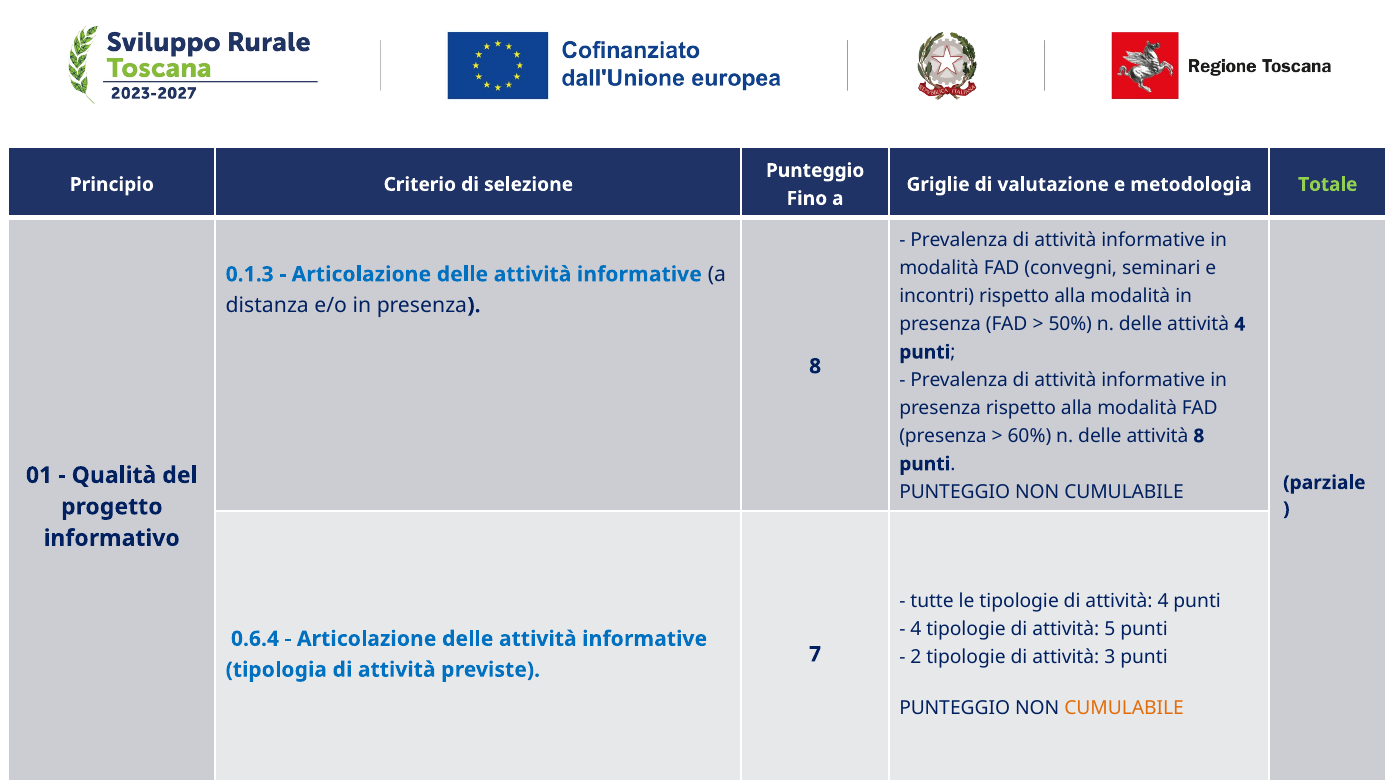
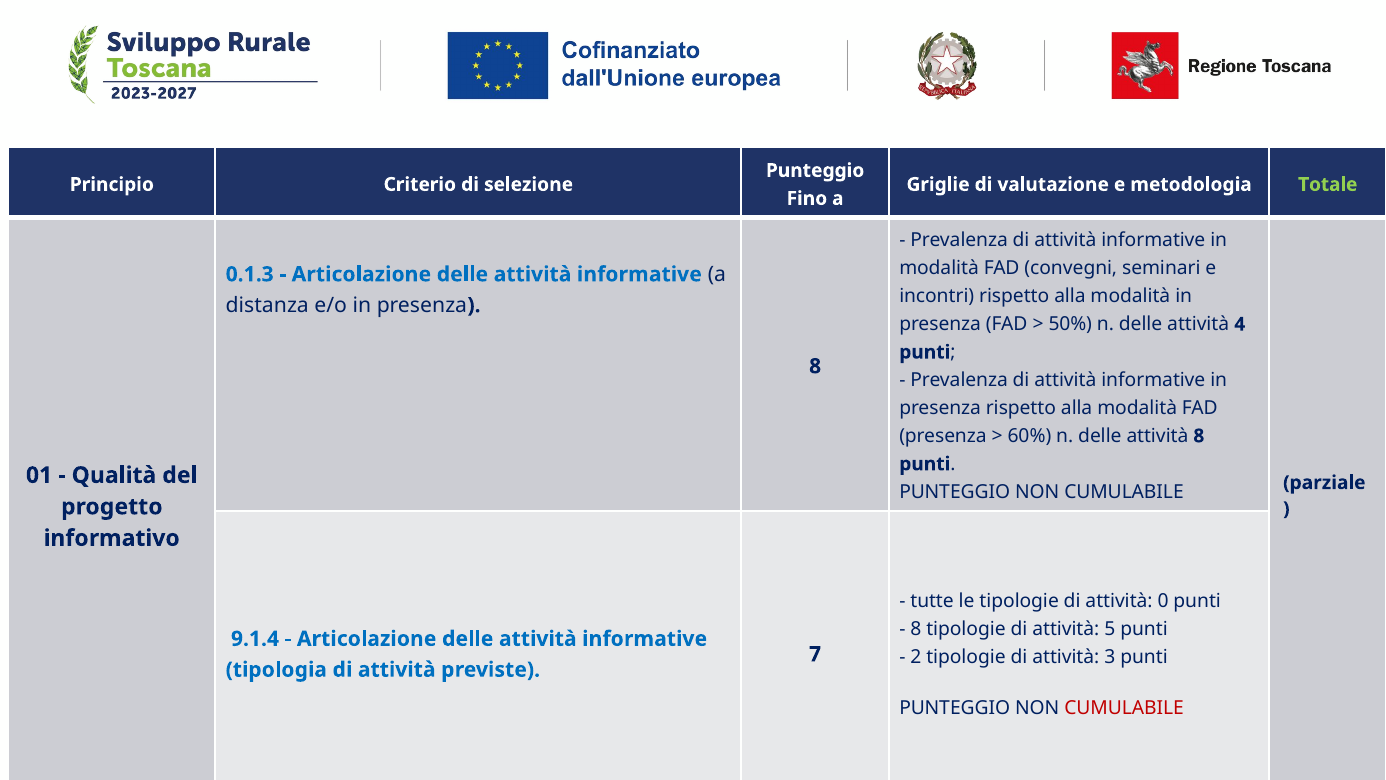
di attività 4: 4 -> 0
4 at (916, 629): 4 -> 8
0.6.4: 0.6.4 -> 9.1.4
CUMULABILE at (1124, 708) colour: orange -> red
